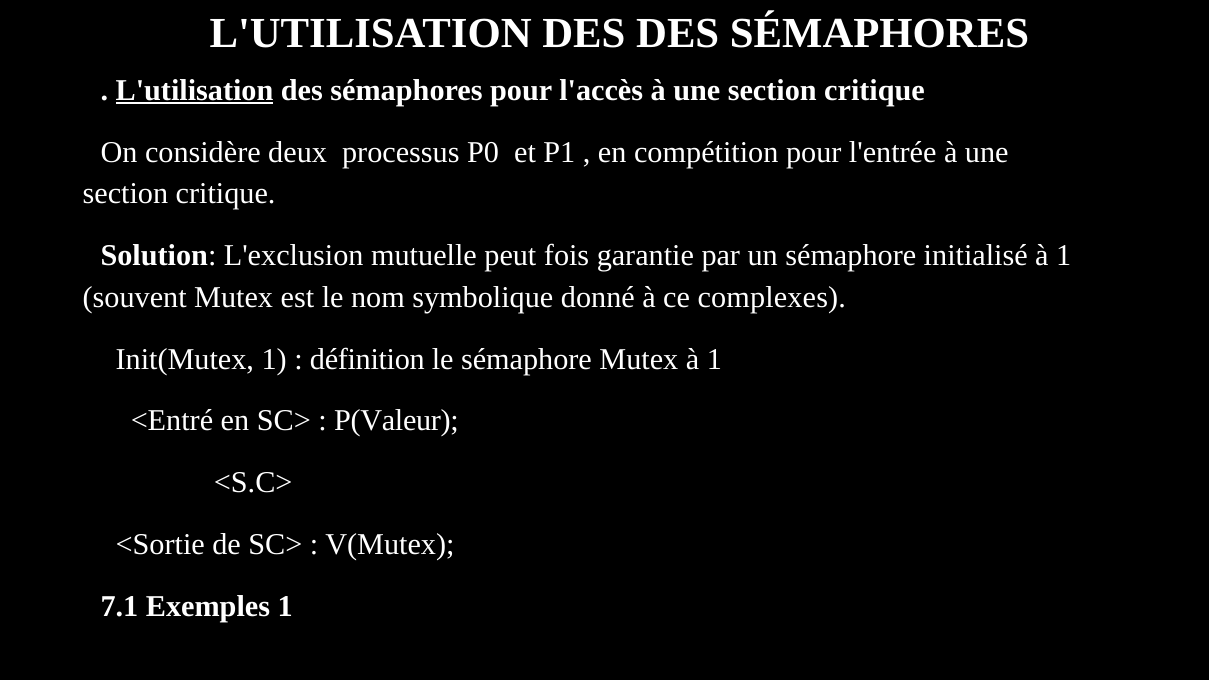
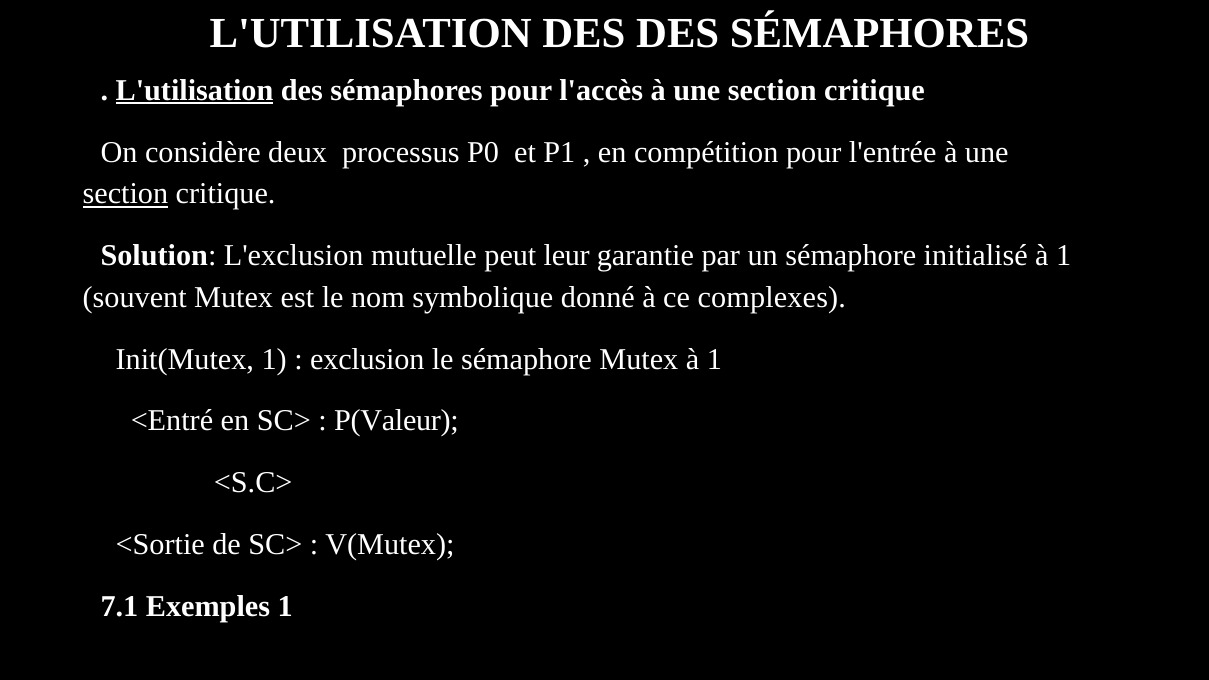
section at (125, 194) underline: none -> present
fois: fois -> leur
définition: définition -> exclusion
